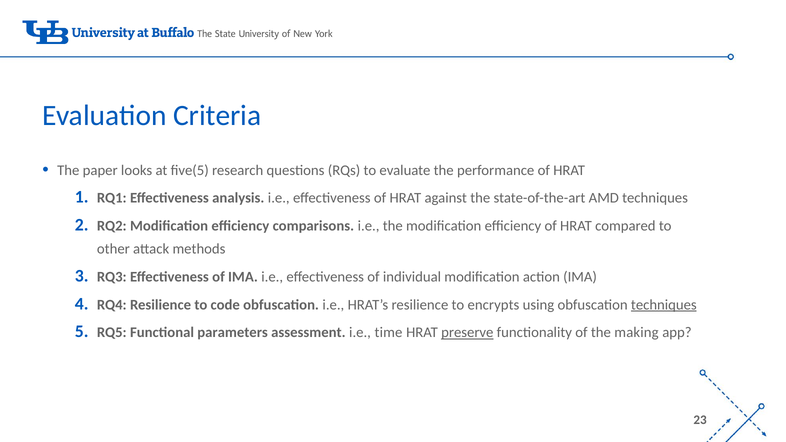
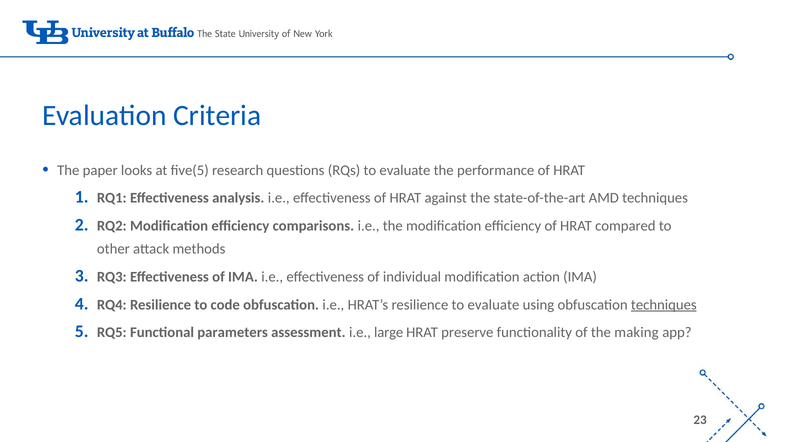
resilience to encrypts: encrypts -> evaluate
time: time -> large
preserve underline: present -> none
